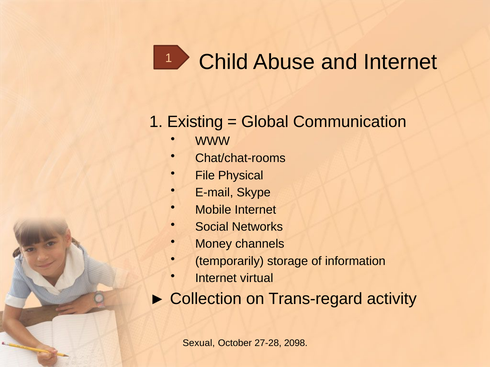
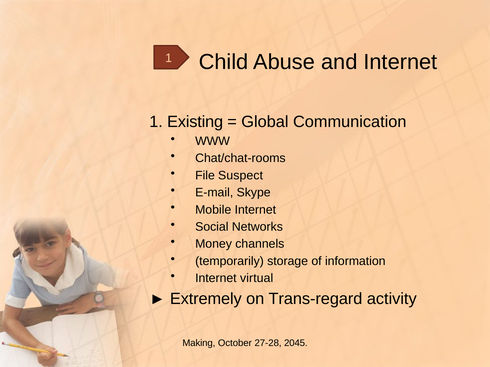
Physical: Physical -> Suspect
Collection: Collection -> Extremely
Sexual: Sexual -> Making
2098: 2098 -> 2045
